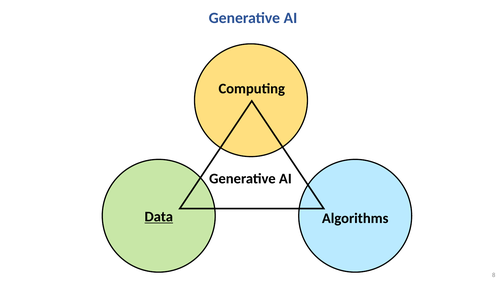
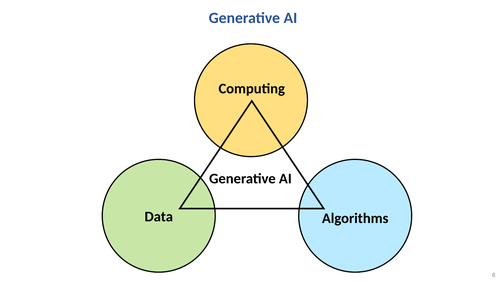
Data underline: present -> none
